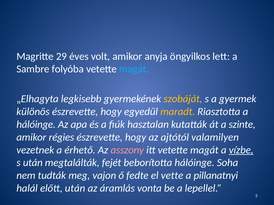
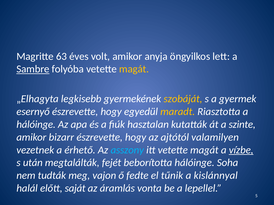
29: 29 -> 63
Sambre underline: none -> present
magát at (134, 69) colour: light blue -> yellow
különös: különös -> esernyő
régies: régies -> bizarr
asszony colour: pink -> light blue
vette: vette -> tűnik
pillanatnyi: pillanatnyi -> kislánnyal
előtt után: után -> saját
